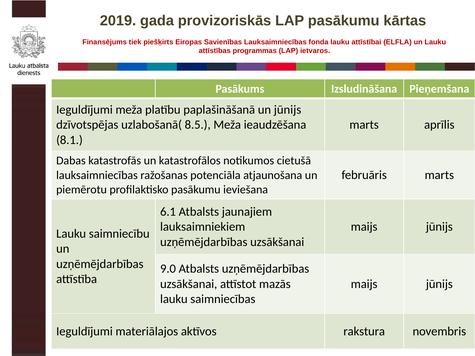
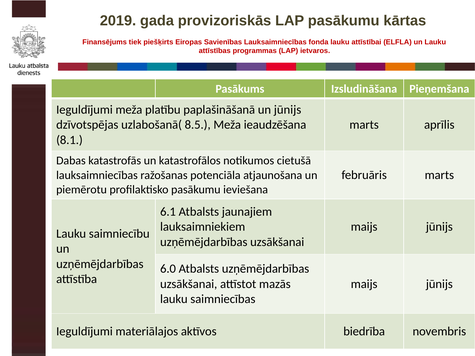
9.0: 9.0 -> 6.0
rakstura: rakstura -> biedrība
